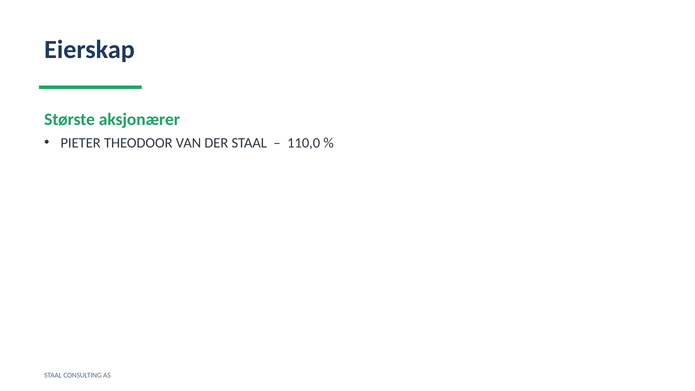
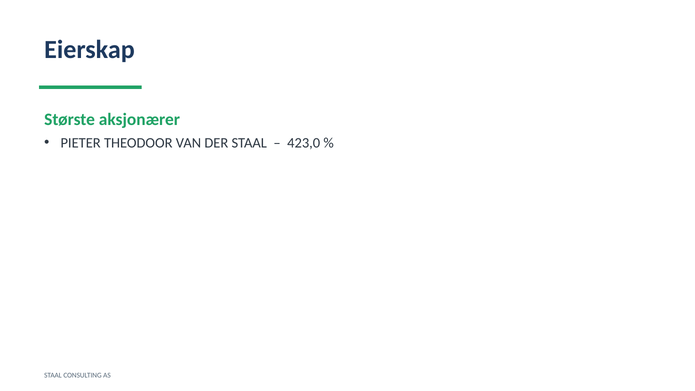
110,0: 110,0 -> 423,0
